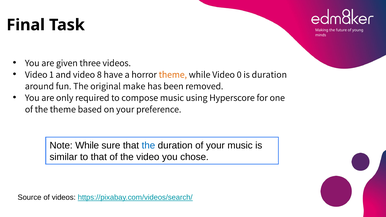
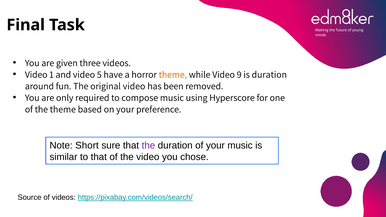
8: 8 -> 5
0: 0 -> 9
original make: make -> video
Note While: While -> Short
the at (148, 146) colour: blue -> purple
